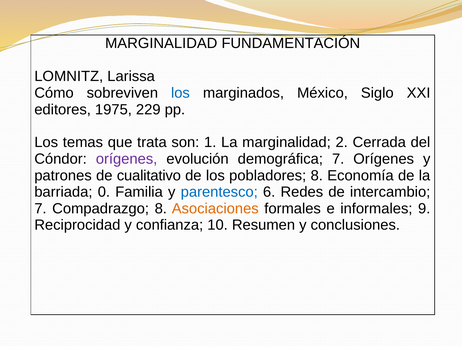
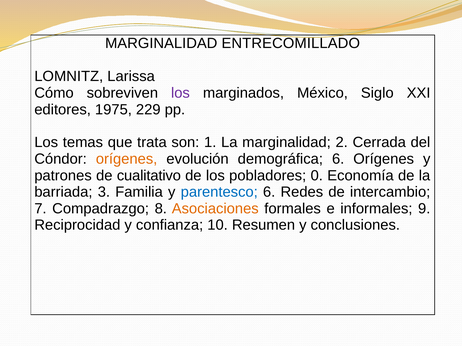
FUNDAMENTACIÓN: FUNDAMENTACIÓN -> ENTRECOMILLADO
los at (180, 93) colour: blue -> purple
orígenes at (127, 159) colour: purple -> orange
demográfica 7: 7 -> 6
pobladores 8: 8 -> 0
0: 0 -> 3
